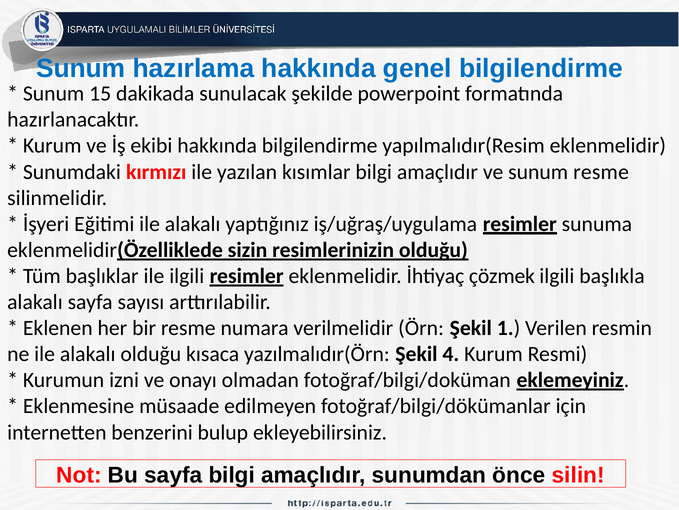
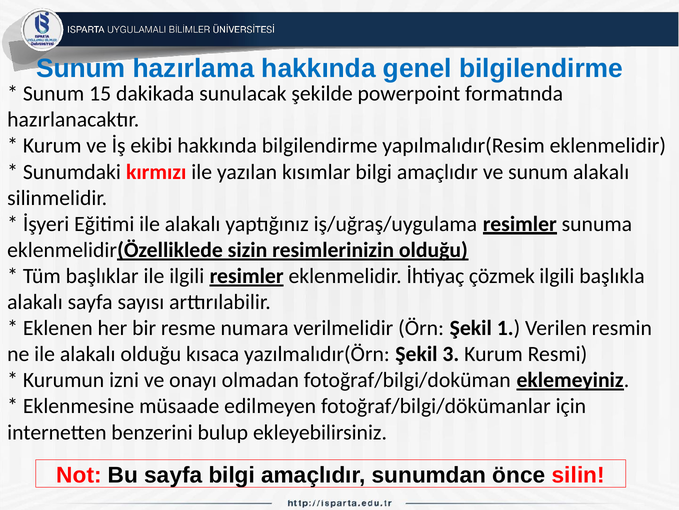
sunum resme: resme -> alakalı
4: 4 -> 3
